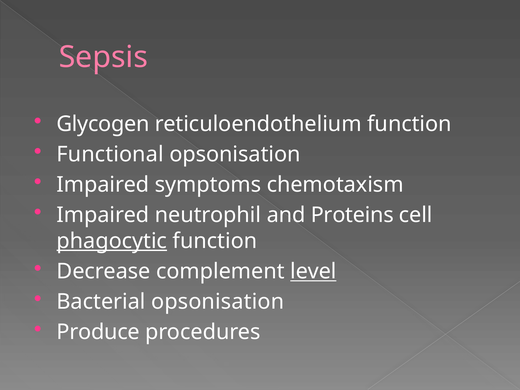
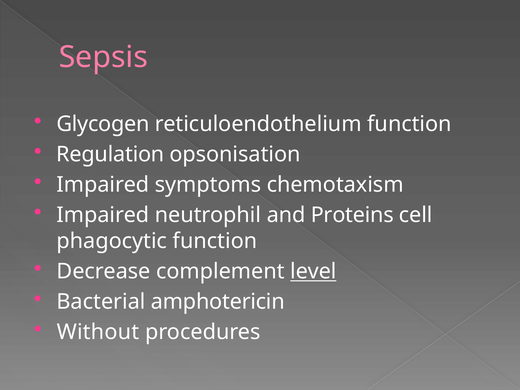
Functional: Functional -> Regulation
phagocytic underline: present -> none
Bacterial opsonisation: opsonisation -> amphotericin
Produce: Produce -> Without
